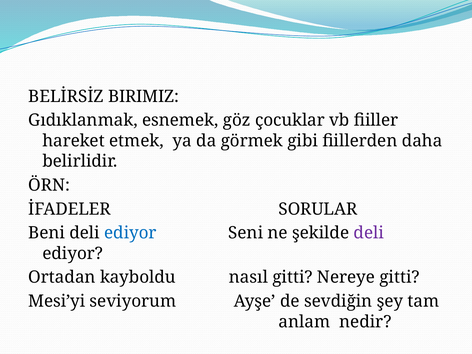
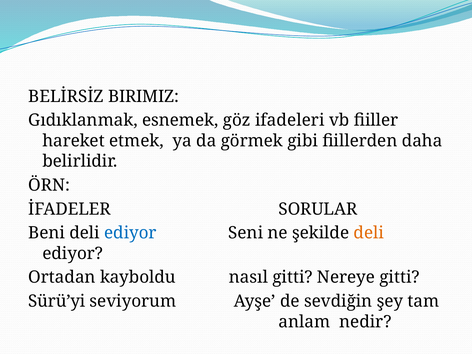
çocuklar: çocuklar -> ifadeleri
deli at (369, 233) colour: purple -> orange
Mesi’yi: Mesi’yi -> Sürü’yi
